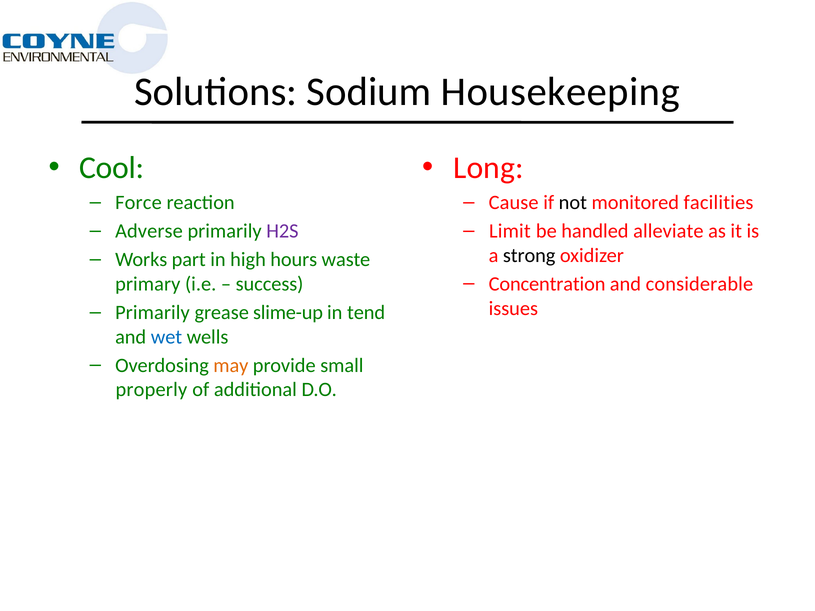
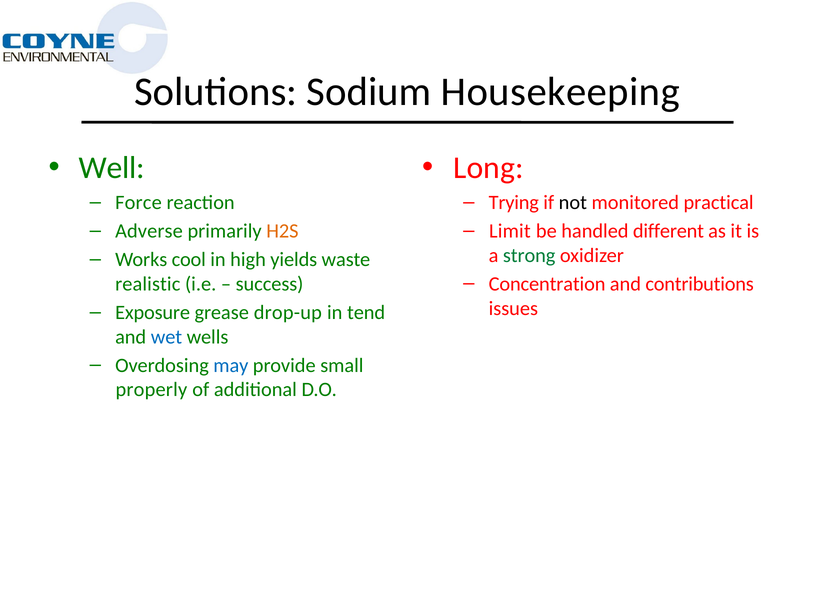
Cool: Cool -> Well
Cause: Cause -> Trying
facilities: facilities -> practical
H2S colour: purple -> orange
alleviate: alleviate -> different
strong colour: black -> green
part: part -> cool
hours: hours -> yields
considerable: considerable -> contributions
primary: primary -> realistic
Primarily at (152, 313): Primarily -> Exposure
slime-up: slime-up -> drop-up
may colour: orange -> blue
